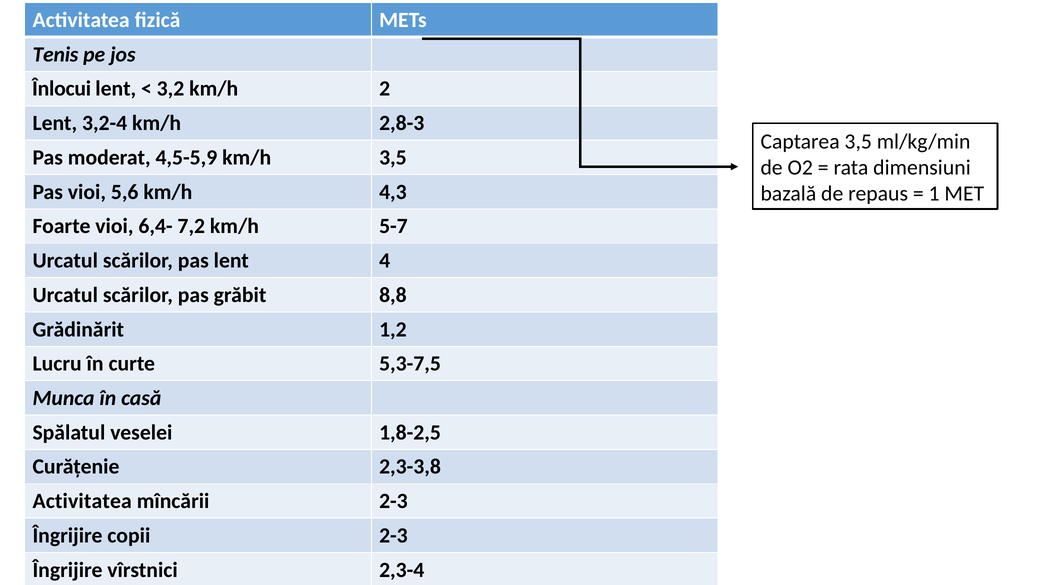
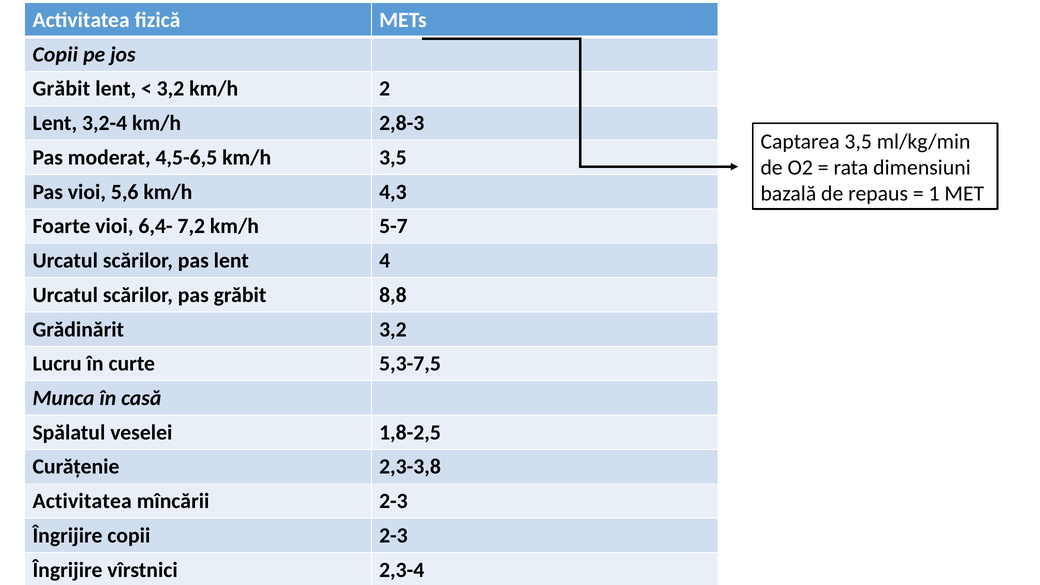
Tenis at (55, 54): Tenis -> Copii
Înlocui at (62, 89): Înlocui -> Grăbit
4,5-5,9: 4,5-5,9 -> 4,5-6,5
Grădinărit 1,2: 1,2 -> 3,2
